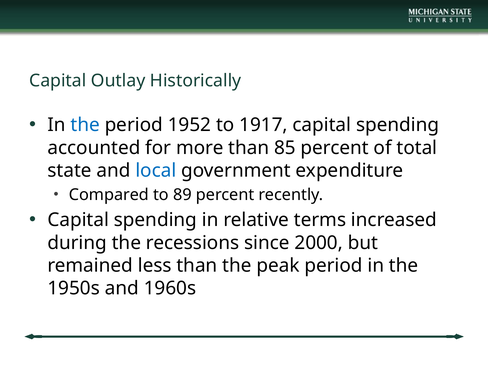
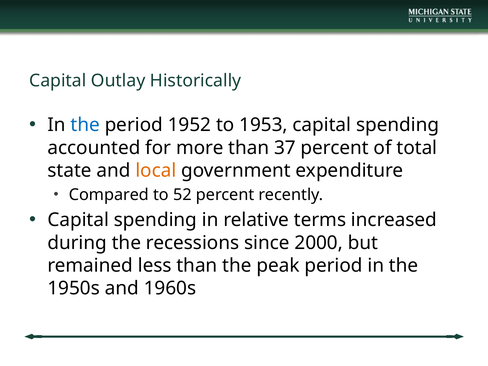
1917: 1917 -> 1953
85: 85 -> 37
local colour: blue -> orange
89: 89 -> 52
